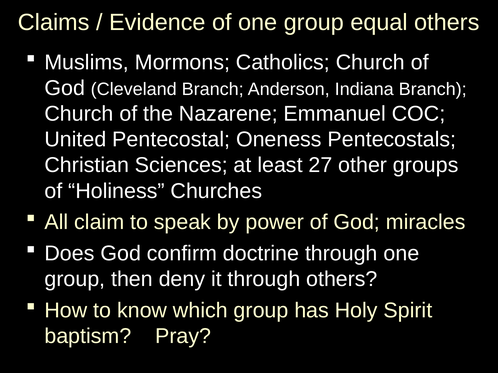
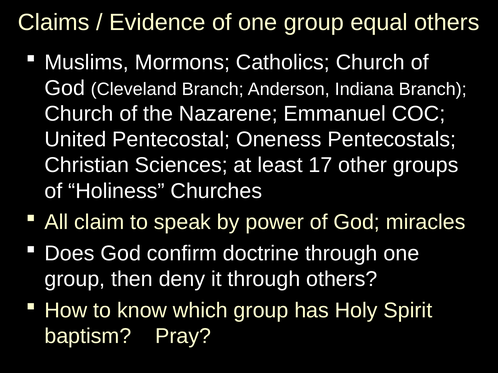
27: 27 -> 17
